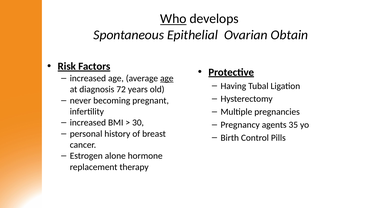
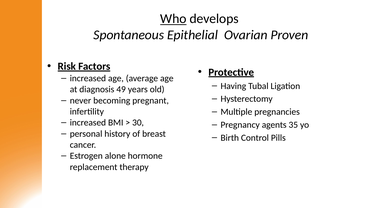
Obtain: Obtain -> Proven
age at (167, 79) underline: present -> none
72: 72 -> 49
